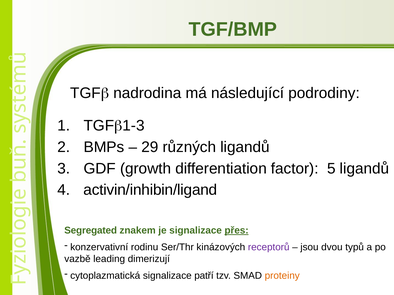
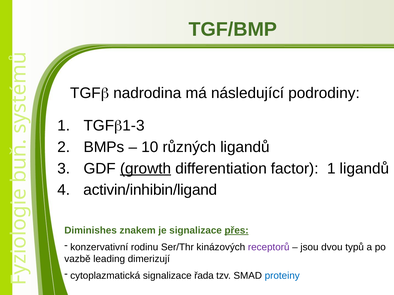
29: 29 -> 10
growth underline: none -> present
factor 5: 5 -> 1
Segregated: Segregated -> Diminishes
patří: patří -> řada
proteiny colour: orange -> blue
